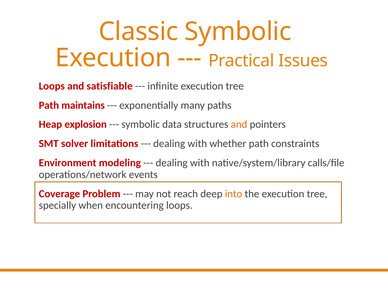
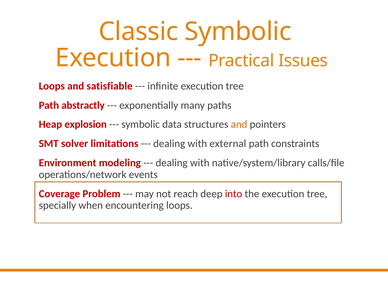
maintains: maintains -> abstractly
whether: whether -> external
into colour: orange -> red
